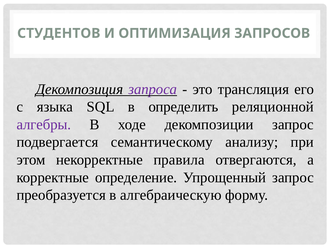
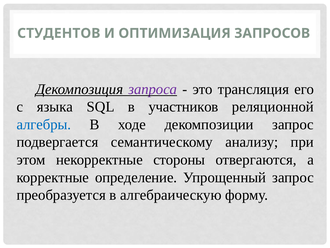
определить: определить -> участников
алгебры colour: purple -> blue
правила: правила -> стороны
